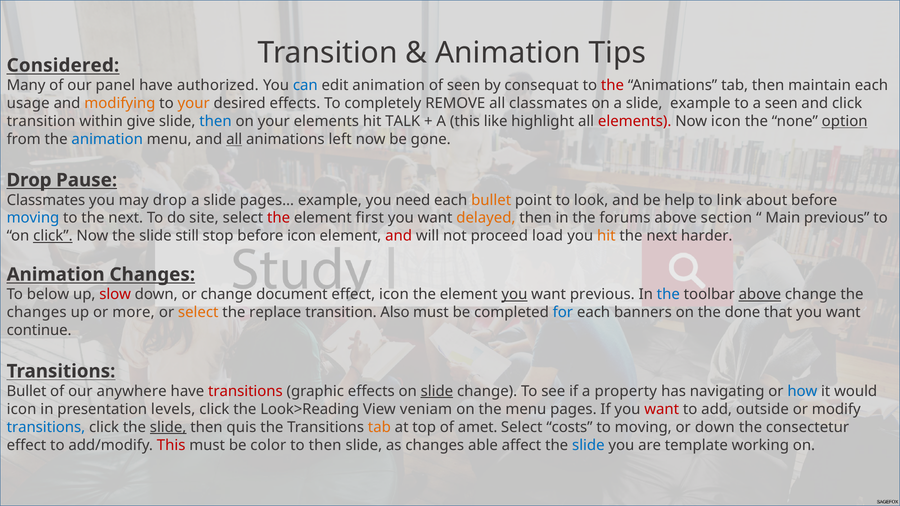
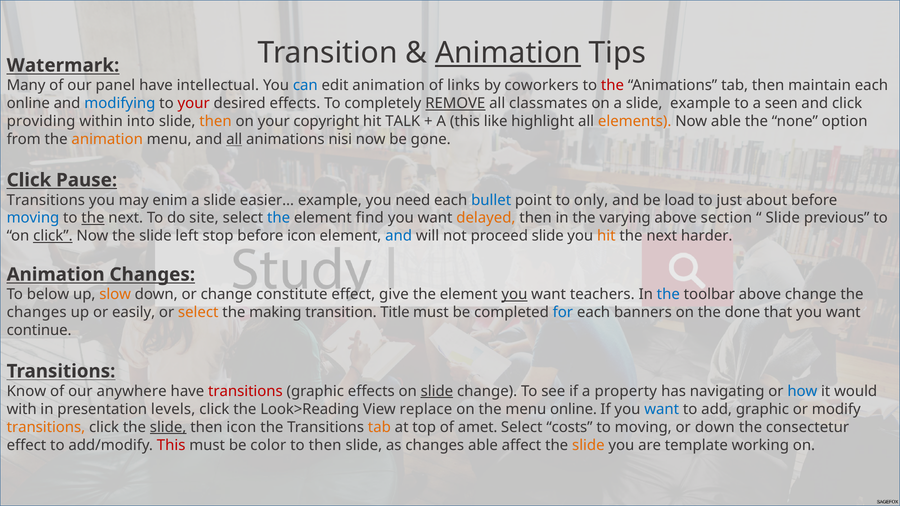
Animation at (508, 53) underline: none -> present
Considered: Considered -> Watermark
authorized: authorized -> intellectual
of seen: seen -> links
consequat: consequat -> coworkers
usage at (28, 103): usage -> online
modifying colour: orange -> blue
your at (194, 103) colour: orange -> red
REMOVE underline: none -> present
transition at (41, 121): transition -> providing
give: give -> into
then at (215, 121) colour: blue -> orange
your elements: elements -> copyright
elements at (635, 121) colour: red -> orange
Now icon: icon -> able
option underline: present -> none
animation at (107, 139) colour: blue -> orange
left: left -> nisi
Drop at (29, 180): Drop -> Click
Classmates at (46, 200): Classmates -> Transitions
may drop: drop -> enim
pages…: pages… -> easier…
bullet at (491, 200) colour: orange -> blue
look: look -> only
help: help -> load
link: link -> just
the at (93, 218) underline: none -> present
the at (279, 218) colour: red -> blue
first: first -> find
forums: forums -> varying
Main at (783, 218): Main -> Slide
still: still -> left
and at (399, 236) colour: red -> blue
proceed load: load -> slide
slow colour: red -> orange
document: document -> constitute
effect icon: icon -> give
want previous: previous -> teachers
above at (760, 295) underline: present -> none
more: more -> easily
replace: replace -> making
Also: Also -> Title
Bullet at (27, 391): Bullet -> Know
icon at (22, 409): icon -> with
veniam: veniam -> replace
menu pages: pages -> online
want at (662, 409) colour: red -> blue
add outside: outside -> graphic
transitions at (46, 427) colour: blue -> orange
then quis: quis -> icon
slide at (588, 445) colour: blue -> orange
